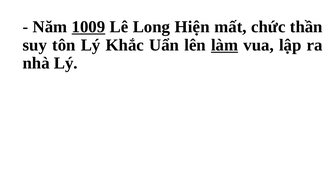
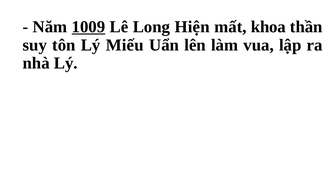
chức: chức -> khoa
Khắc: Khắc -> Miếu
làm underline: present -> none
